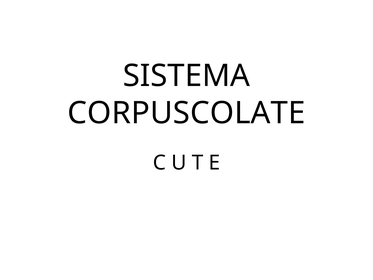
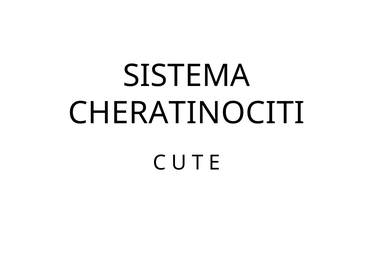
CORPUSCOLATE: CORPUSCOLATE -> CHERATINOCITI
